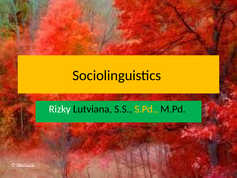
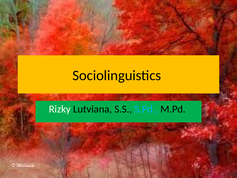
S.Pd colour: yellow -> light blue
